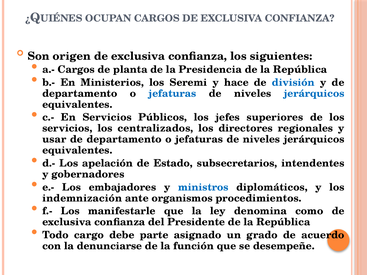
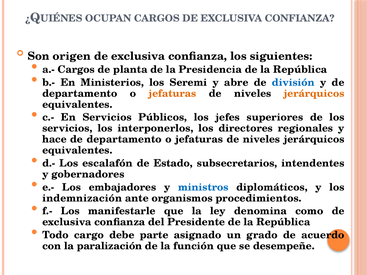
hace: hace -> abre
jefaturas at (173, 93) colour: blue -> orange
jerárquicos at (314, 93) colour: blue -> orange
centralizados: centralizados -> interponerlos
usar: usar -> hace
apelación: apelación -> escalafón
denunciarse: denunciarse -> paralización
